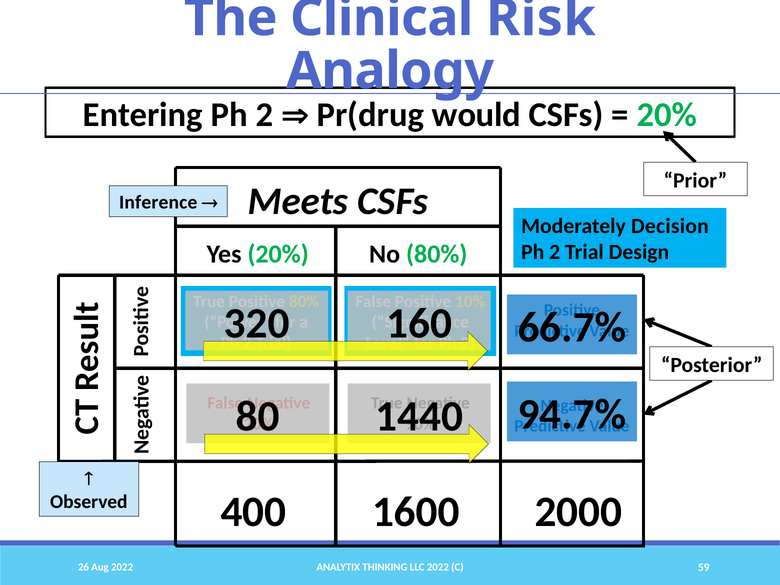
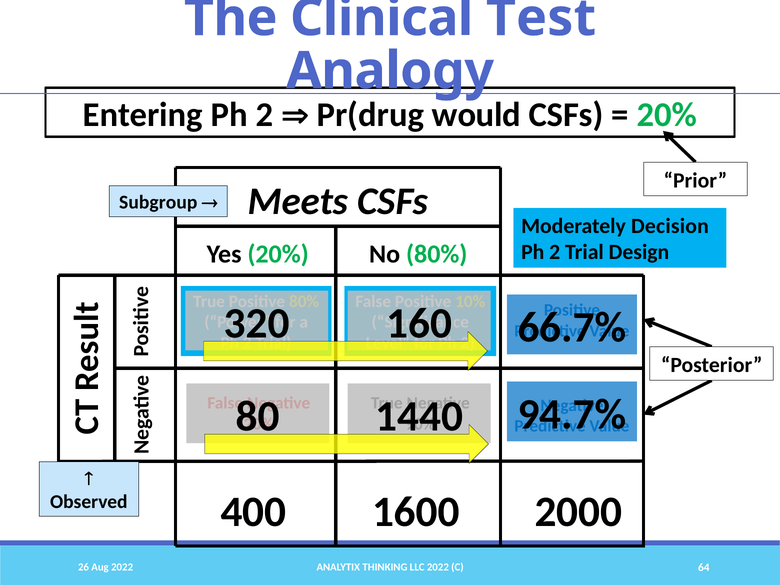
Risk: Risk -> Test
Inference: Inference -> Subgroup
59: 59 -> 64
